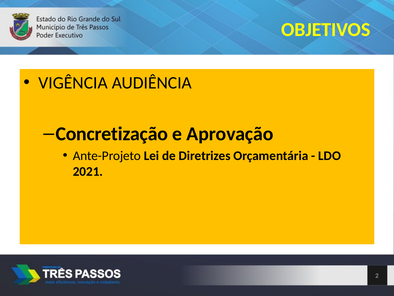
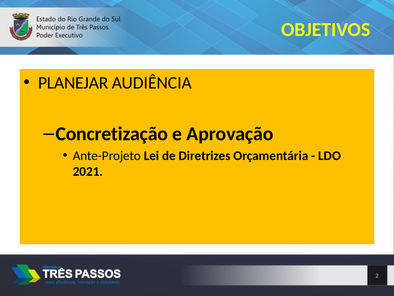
VIGÊNCIA: VIGÊNCIA -> PLANEJAR
